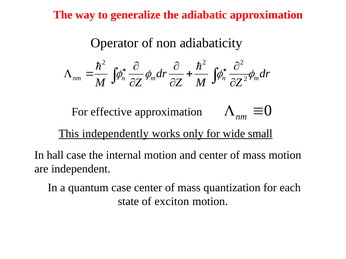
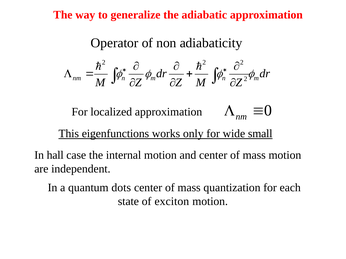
effective: effective -> localized
independently: independently -> eigenfunctions
quantum case: case -> dots
